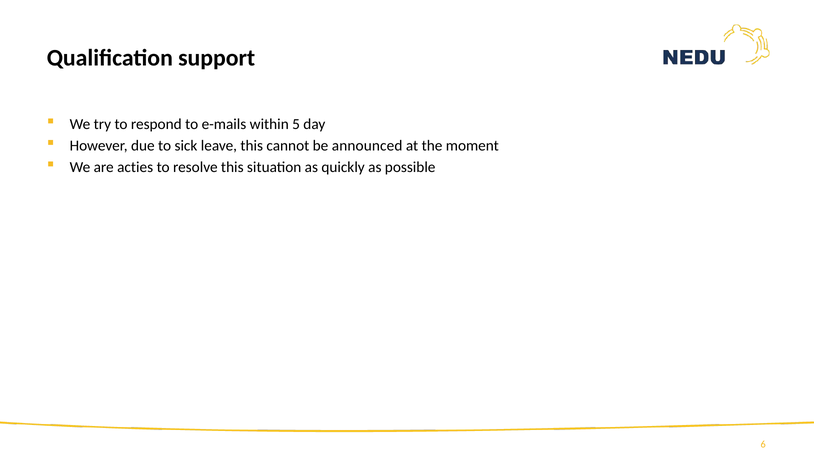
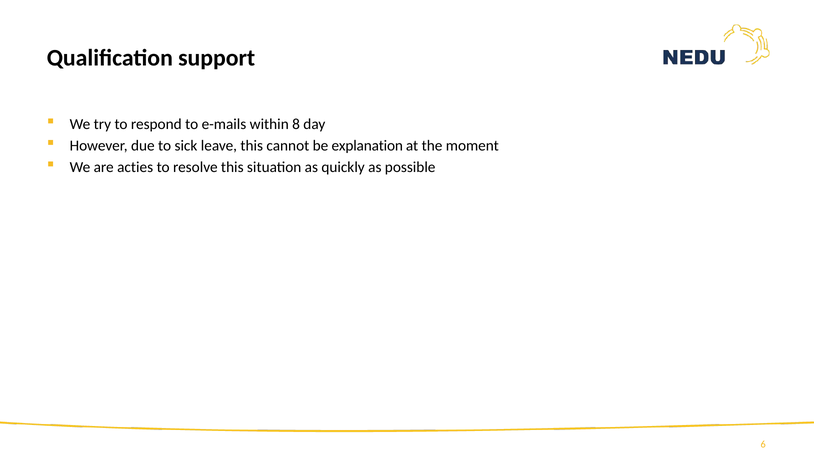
5: 5 -> 8
announced: announced -> explanation
